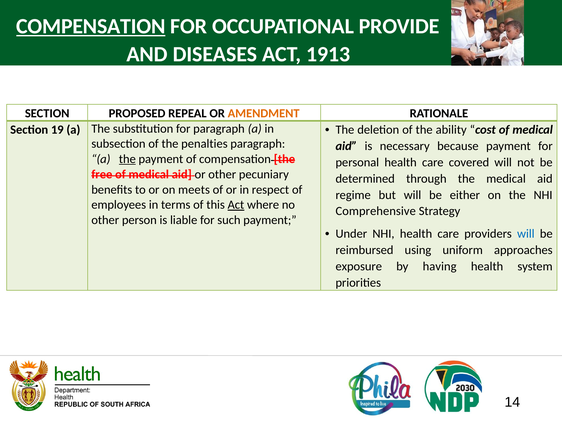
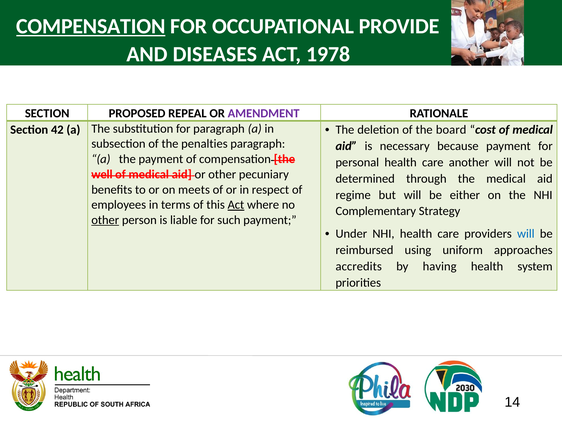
1913: 1913 -> 1978
AMENDMENT colour: orange -> purple
ability: ability -> board
19: 19 -> 42
the at (127, 159) underline: present -> none
covered: covered -> another
free: free -> well
Comprehensive: Comprehensive -> Complementary
other at (105, 220) underline: none -> present
exposure: exposure -> accredits
